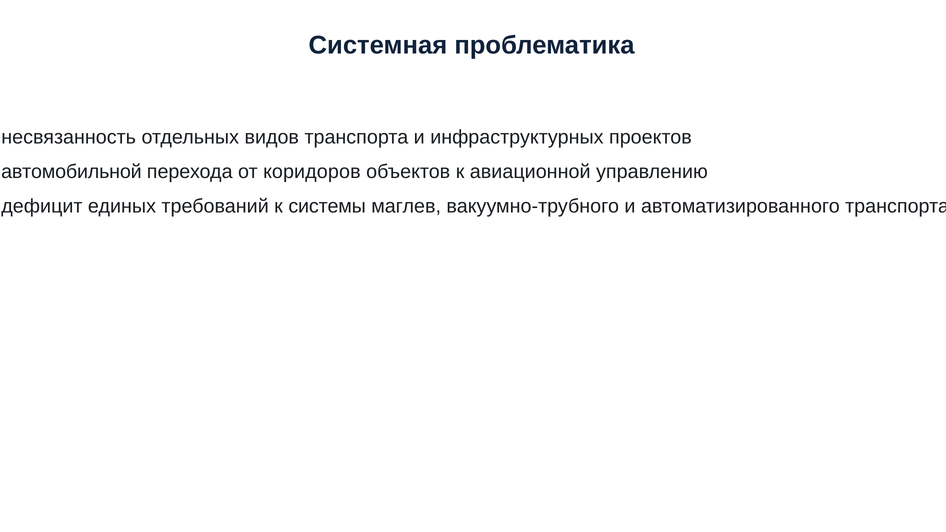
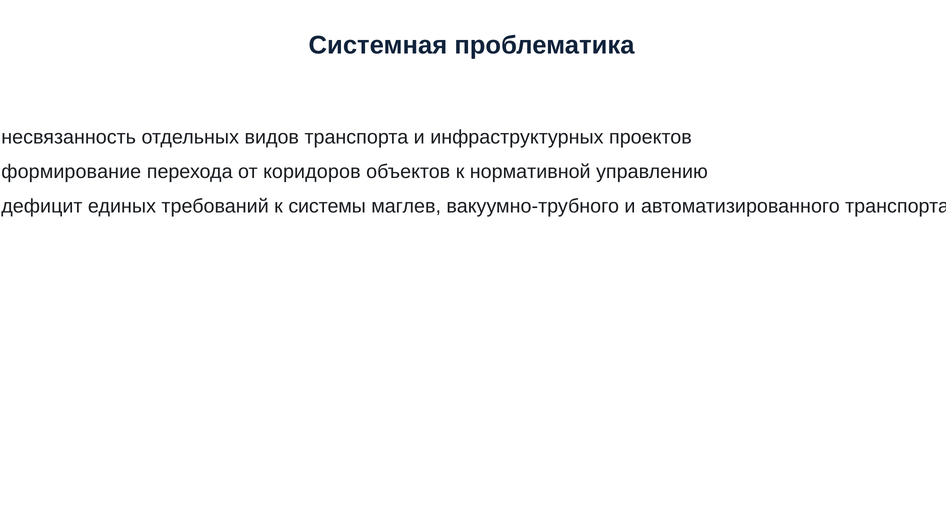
автомобильной: автомобильной -> формирование
авиационной: авиационной -> нормативной
